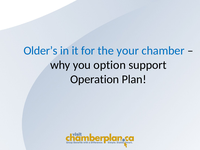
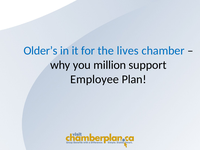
your: your -> lives
option: option -> million
Operation: Operation -> Employee
